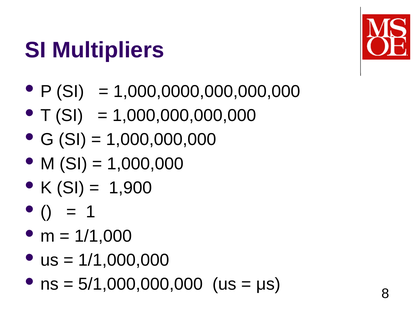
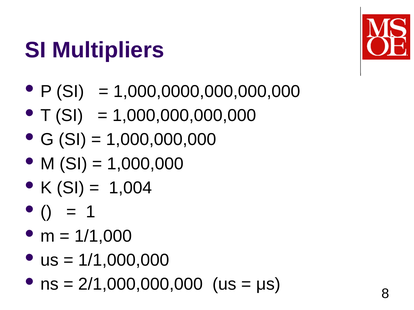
1,900: 1,900 -> 1,004
5/1,000,000,000: 5/1,000,000,000 -> 2/1,000,000,000
